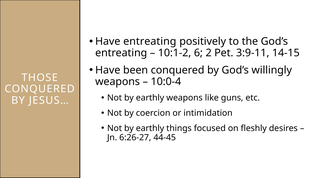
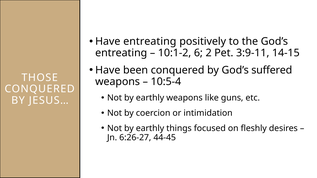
willingly: willingly -> suffered
10:0-4: 10:0-4 -> 10:5-4
